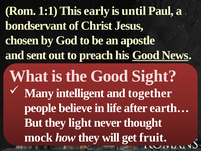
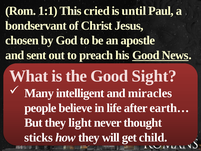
early: early -> cried
together: together -> miracles
mock: mock -> sticks
fruit: fruit -> child
